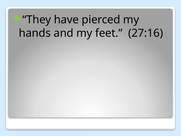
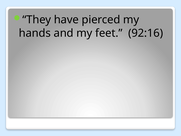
27:16: 27:16 -> 92:16
